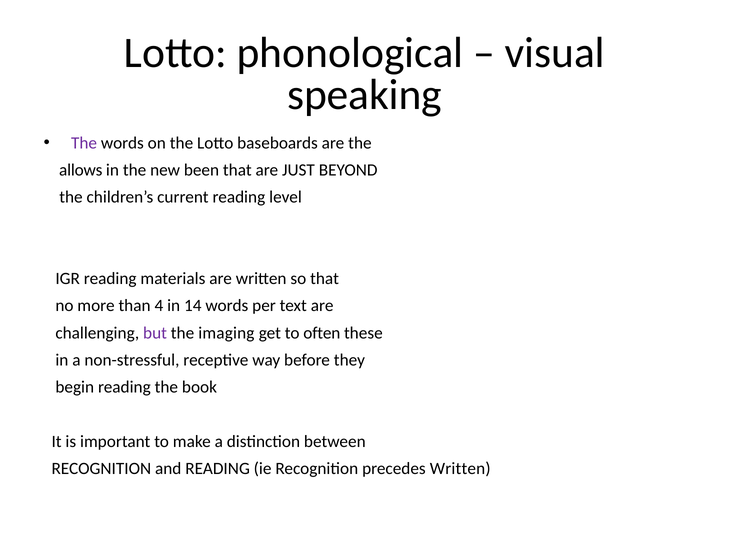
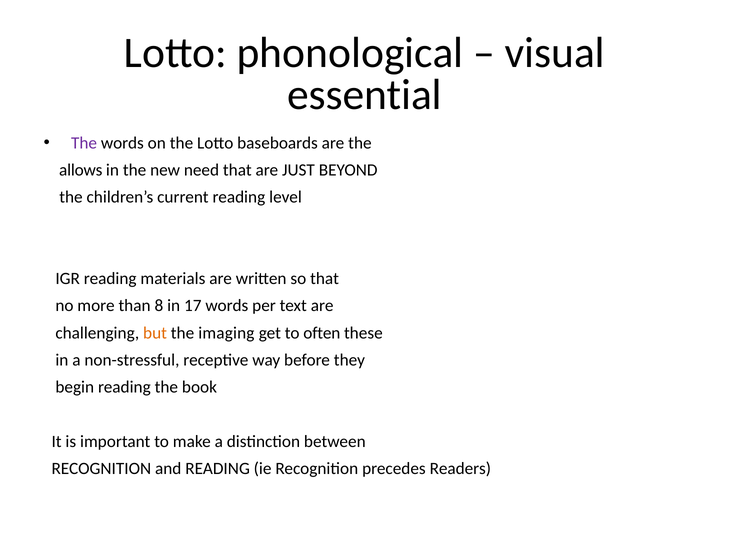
speaking: speaking -> essential
been: been -> need
4: 4 -> 8
14: 14 -> 17
but colour: purple -> orange
precedes Written: Written -> Readers
